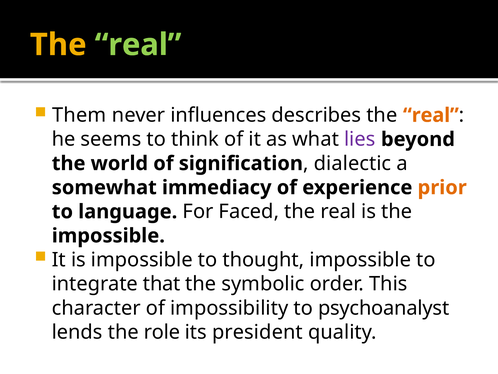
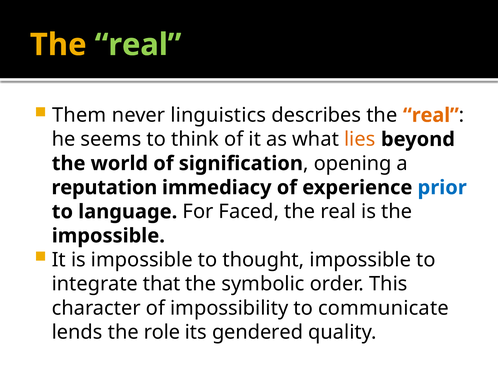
influences: influences -> linguistics
lies colour: purple -> orange
dialectic: dialectic -> opening
somewhat: somewhat -> reputation
prior colour: orange -> blue
psychoanalyst: psychoanalyst -> communicate
president: president -> gendered
